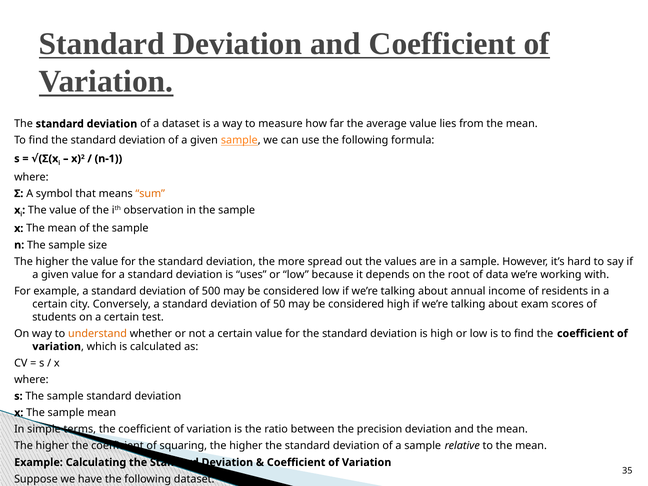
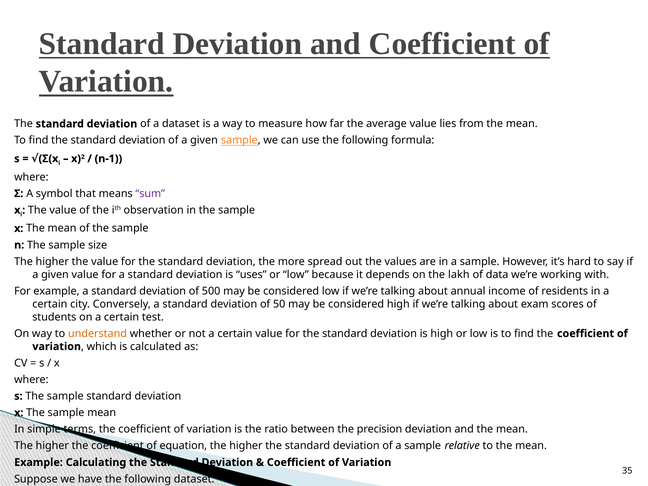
sum colour: orange -> purple
root: root -> lakh
squaring: squaring -> equation
